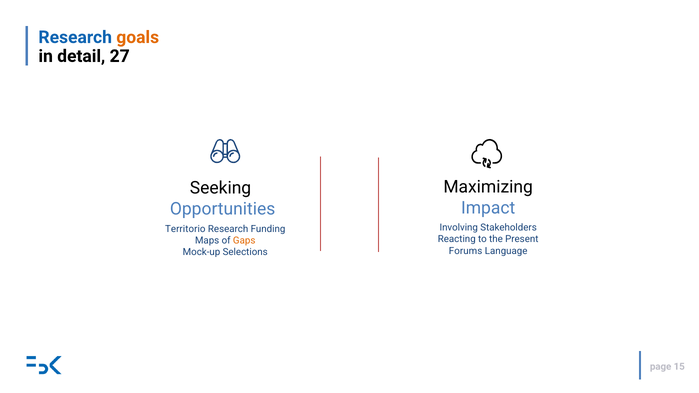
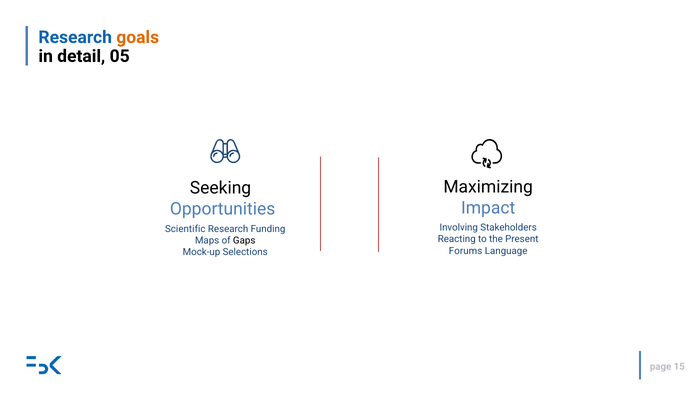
27: 27 -> 05
Territorio: Territorio -> Scientific
Gaps colour: orange -> black
